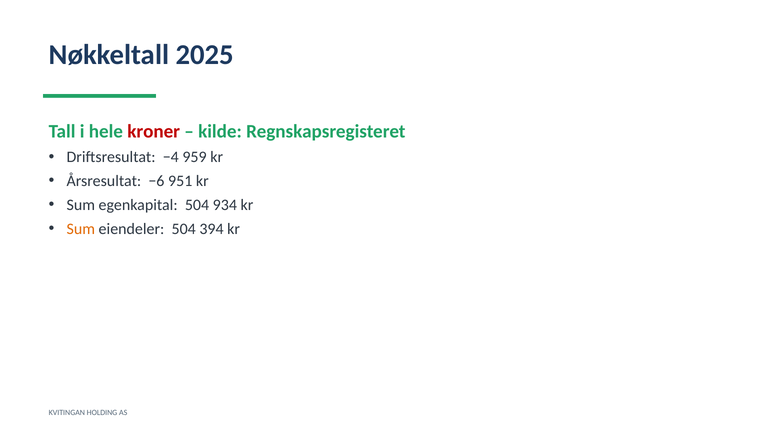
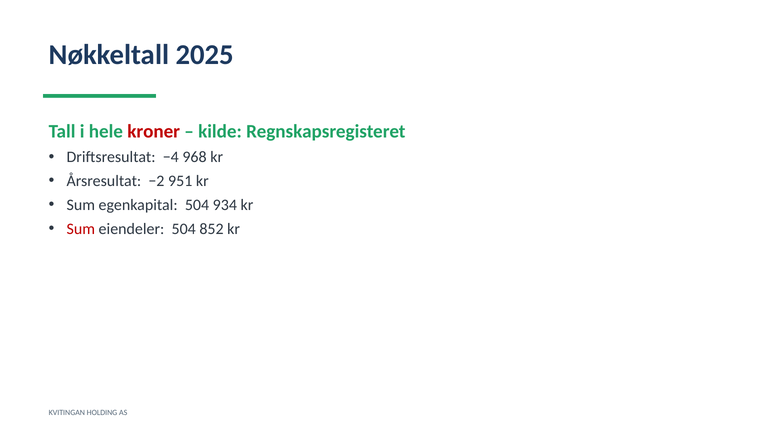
959: 959 -> 968
−6: −6 -> −2
Sum at (81, 229) colour: orange -> red
394: 394 -> 852
